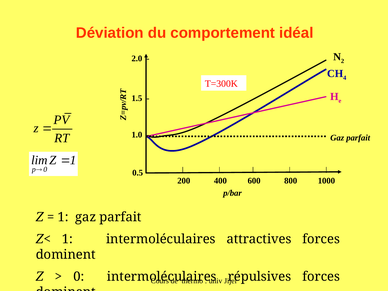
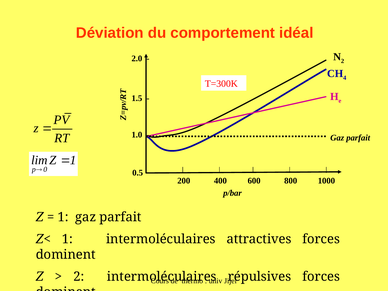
0 at (79, 277): 0 -> 2
